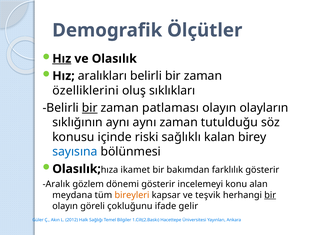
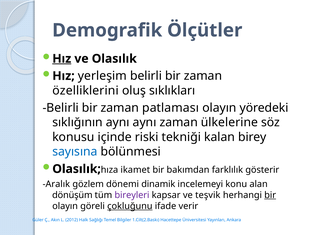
aralıkları: aralıkları -> yerleşim
bir at (90, 108) underline: present -> none
olayların: olayların -> yöredeki
tutulduğu: tutulduğu -> ülkelerine
sağlıklı: sağlıklı -> tekniği
dönemi gösterir: gösterir -> dinamik
meydana: meydana -> dönüşüm
bireyleri colour: orange -> purple
çokluğunu underline: none -> present
gelir: gelir -> verir
